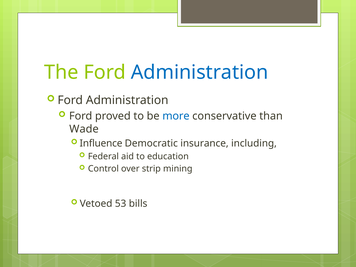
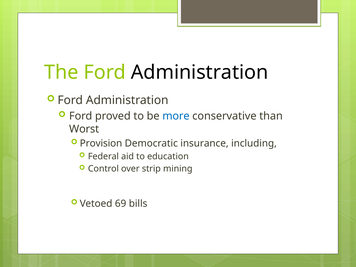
Administration at (200, 72) colour: blue -> black
Wade: Wade -> Worst
Influence: Influence -> Provision
53: 53 -> 69
